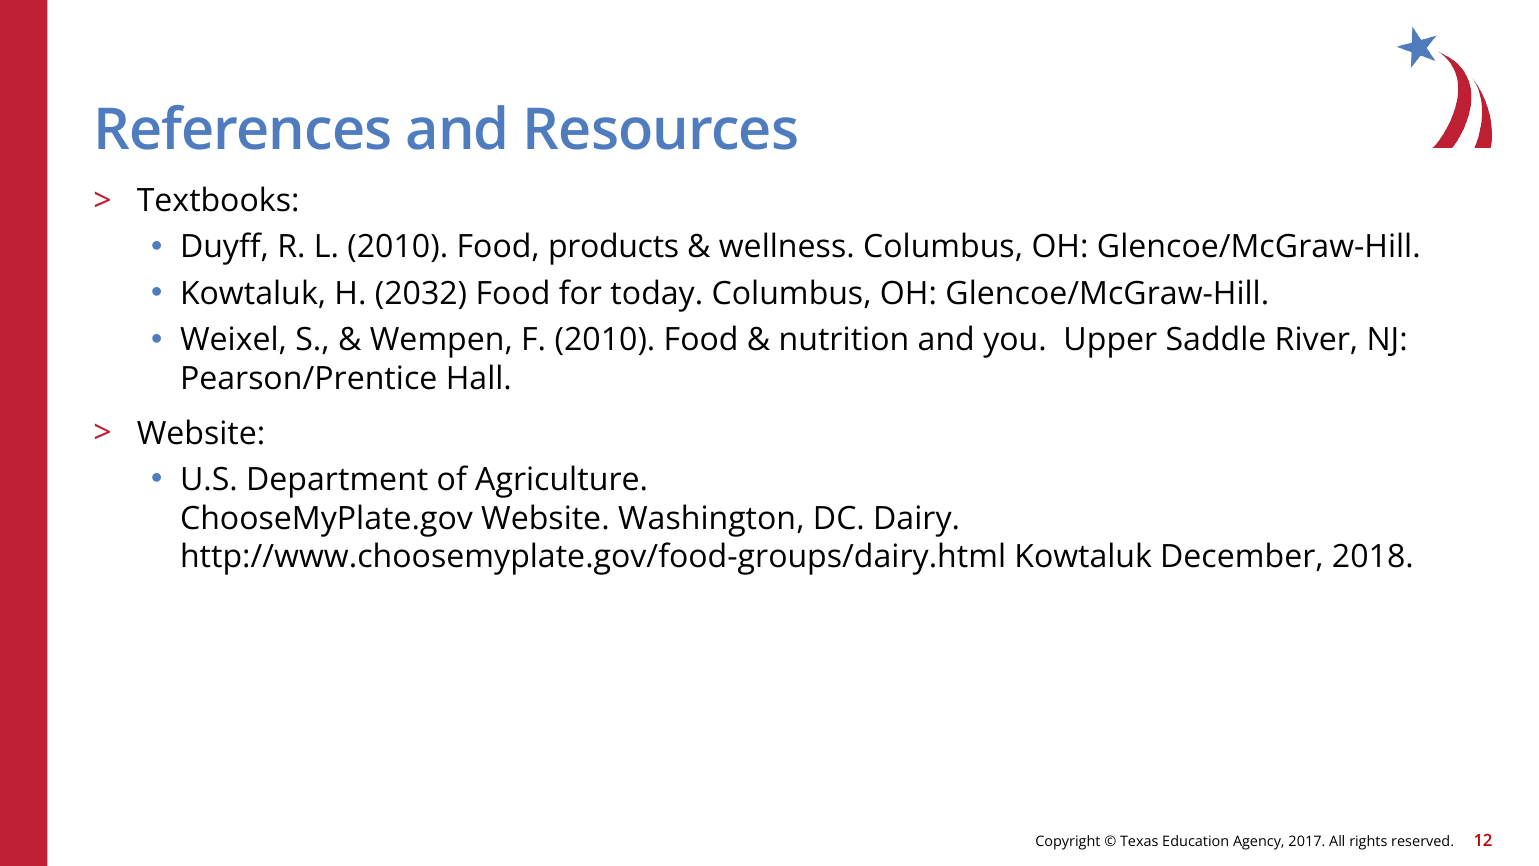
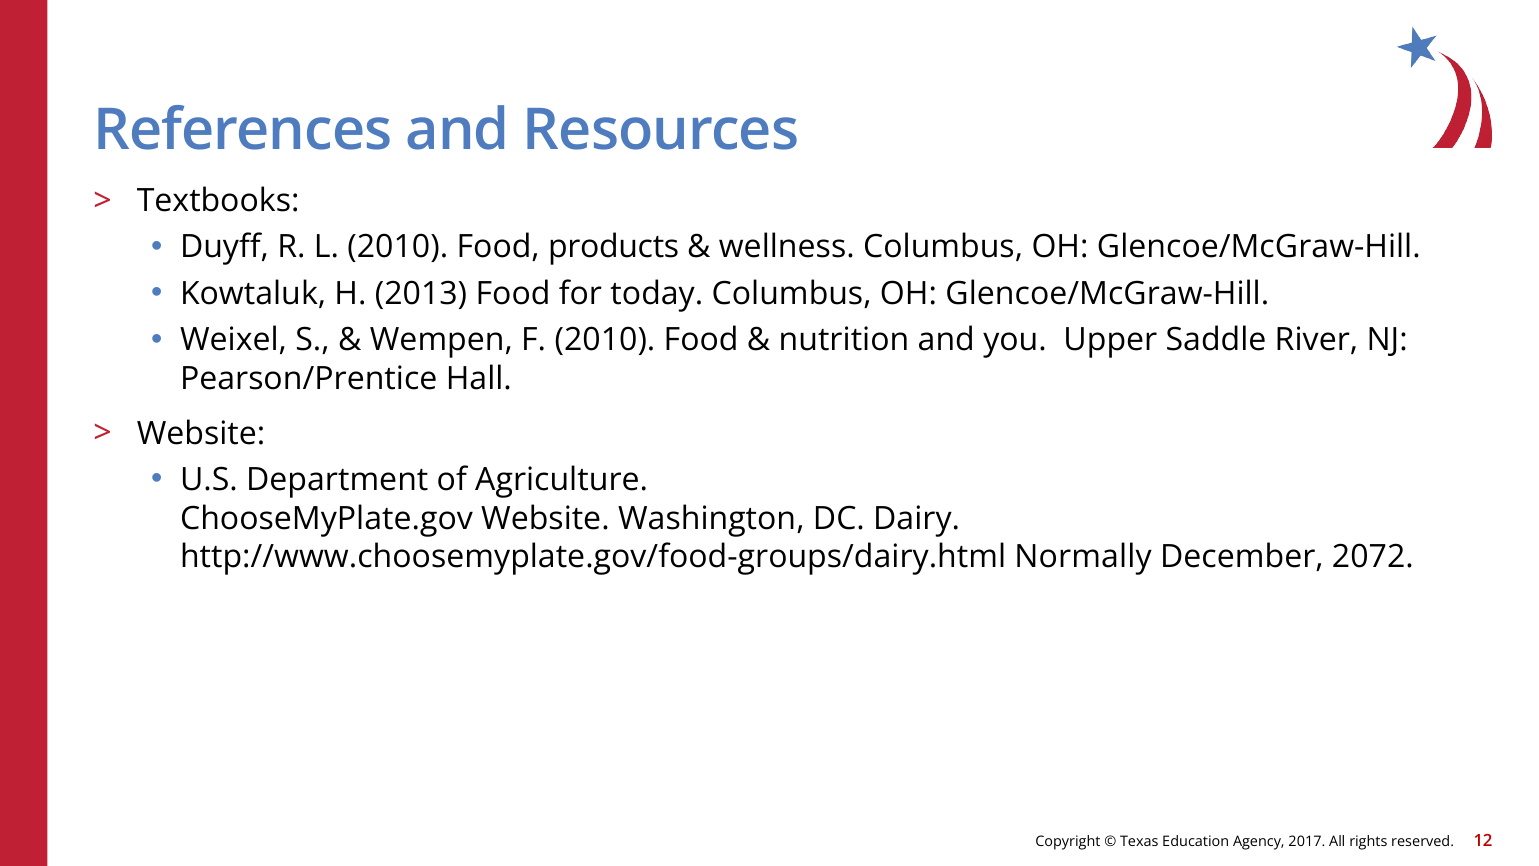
2032: 2032 -> 2013
http://www.choosemyplate.gov/food-groups/dairy.html Kowtaluk: Kowtaluk -> Normally
2018: 2018 -> 2072
